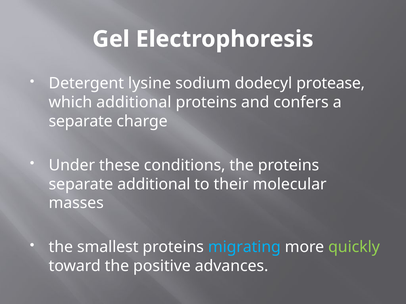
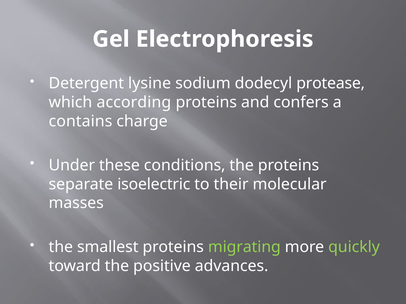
which additional: additional -> according
separate at (81, 121): separate -> contains
separate additional: additional -> isoelectric
migrating colour: light blue -> light green
